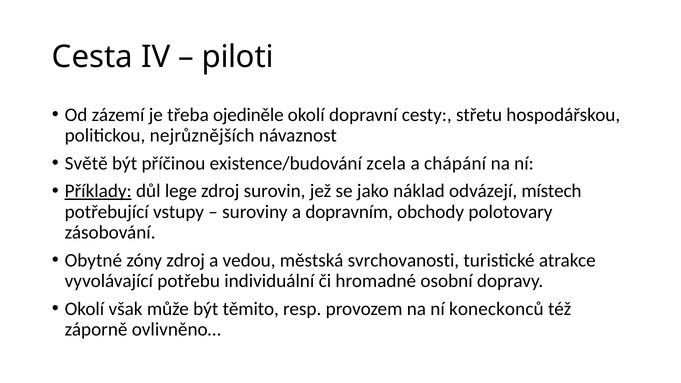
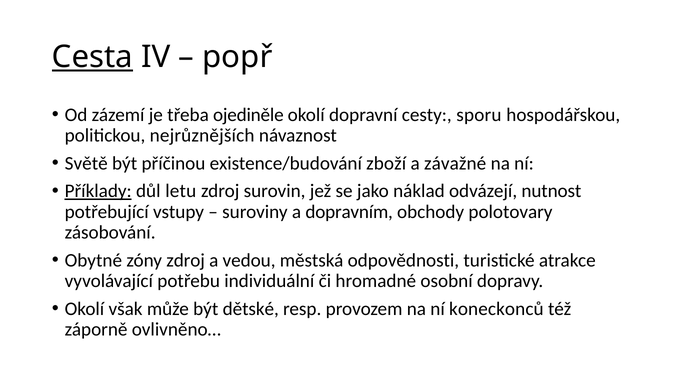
Cesta underline: none -> present
piloti: piloti -> popř
střetu: střetu -> sporu
zcela: zcela -> zboží
chápání: chápání -> závažné
lege: lege -> letu
místech: místech -> nutnost
svrchovanosti: svrchovanosti -> odpovědnosti
těmito: těmito -> dětské
